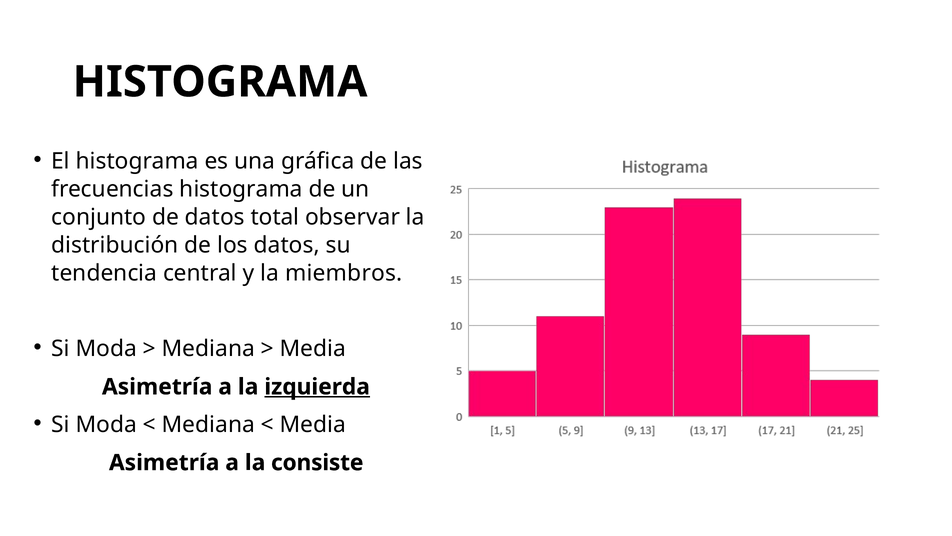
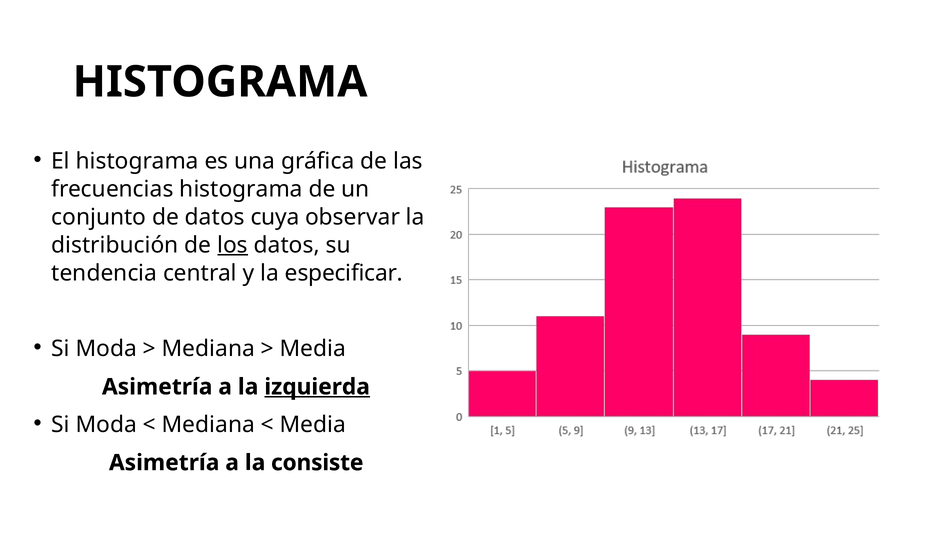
total: total -> cuya
los underline: none -> present
miembros: miembros -> especificar
